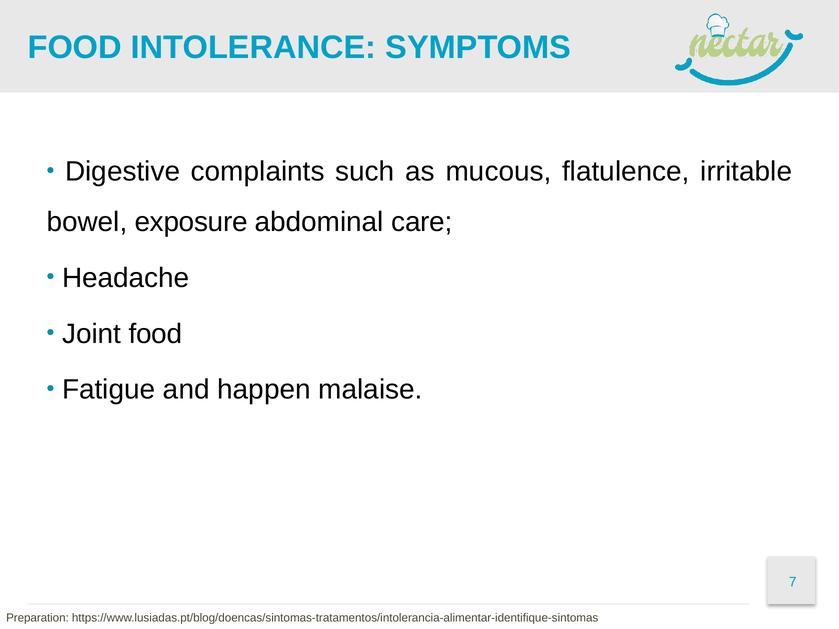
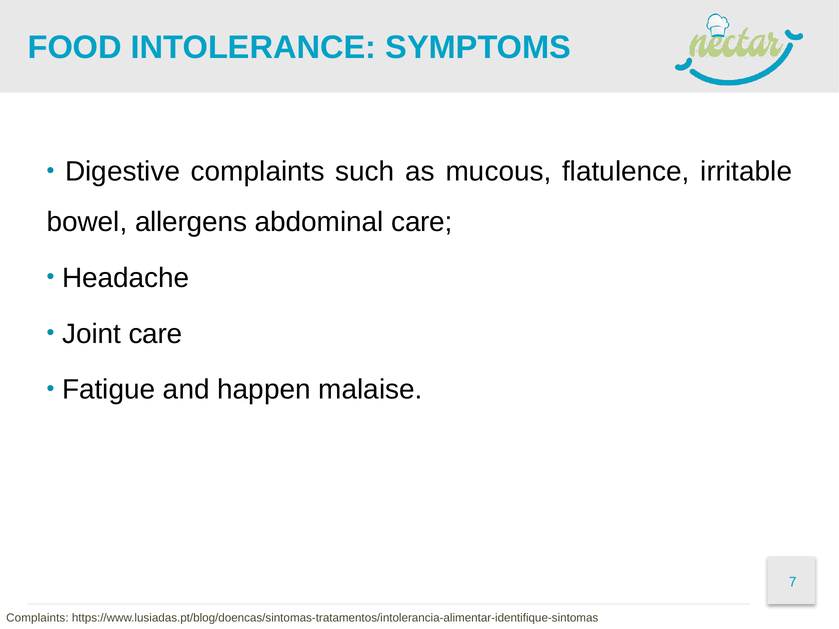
exposure: exposure -> allergens
Joint food: food -> care
Preparation at (37, 618): Preparation -> Complaints
